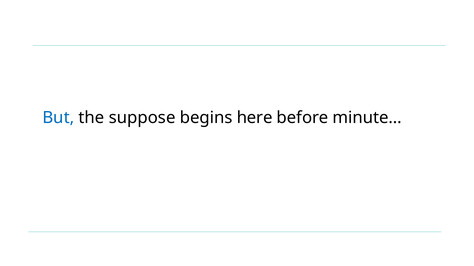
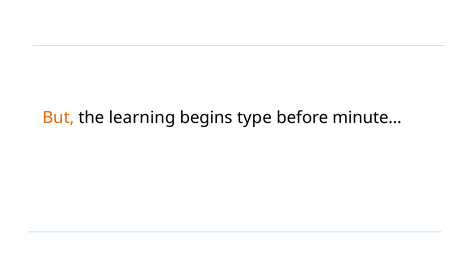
But colour: blue -> orange
suppose: suppose -> learning
here: here -> type
